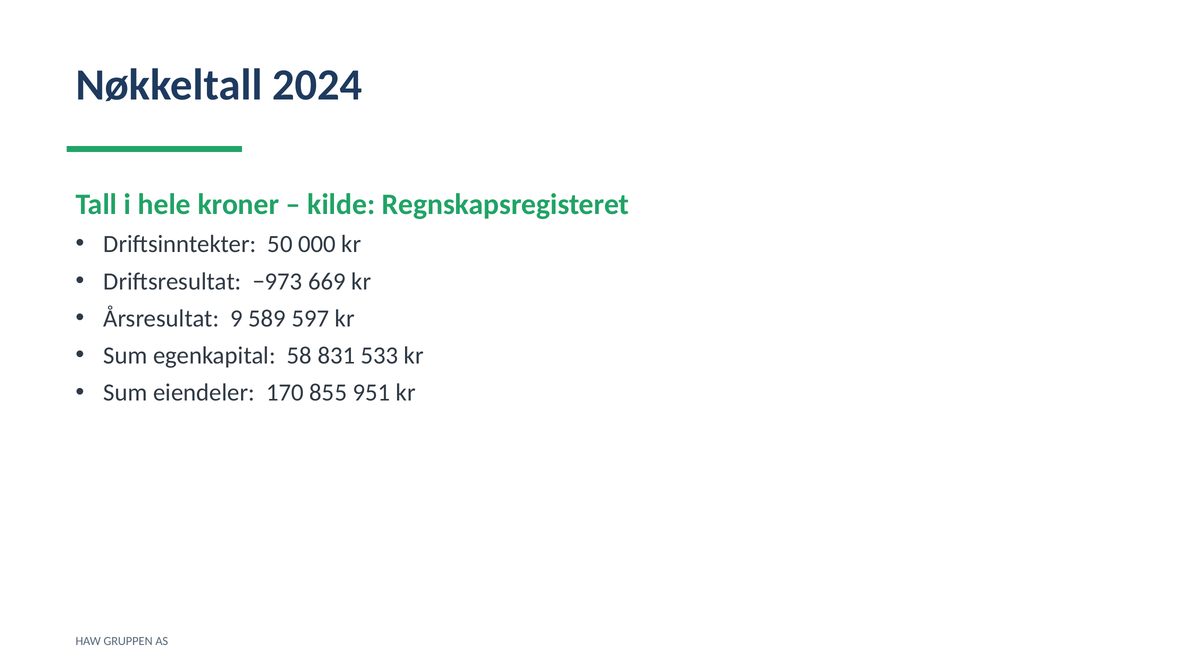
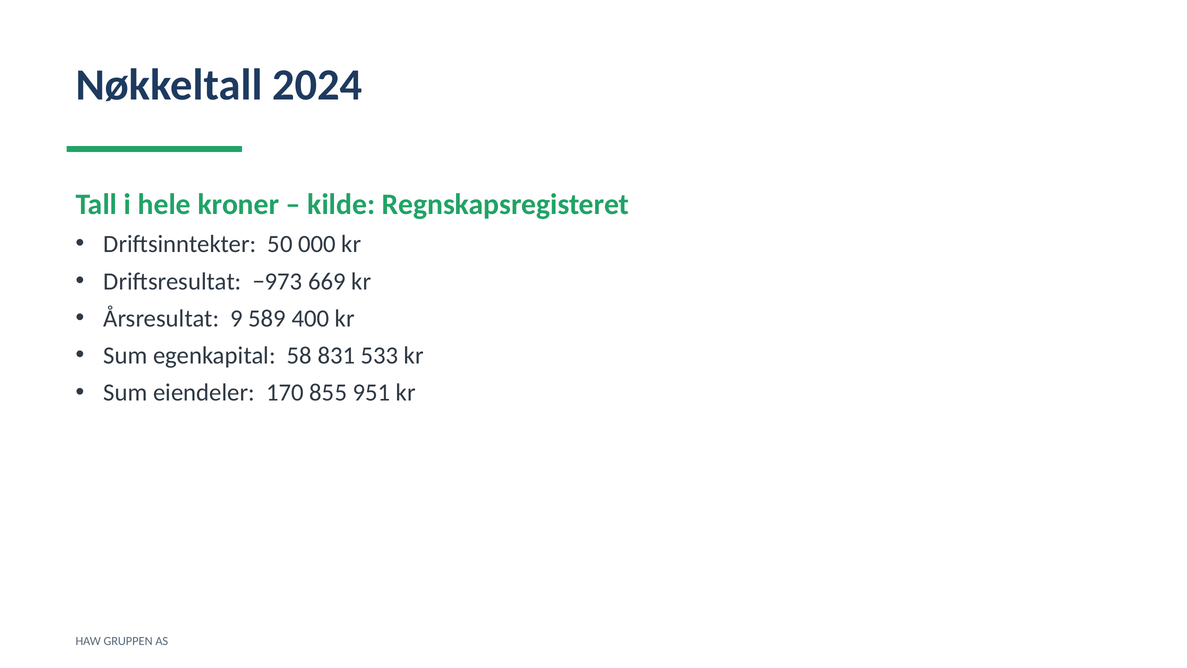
597: 597 -> 400
